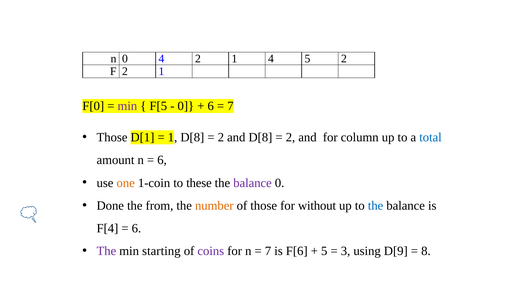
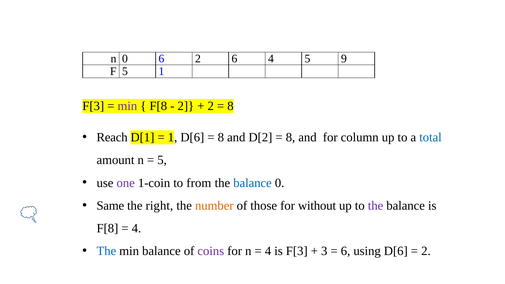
0 4: 4 -> 6
1 at (234, 59): 1 -> 6
5 2: 2 -> 9
F 2: 2 -> 5
F[0 at (93, 106): F[0 -> F[3
F[5 at (158, 106): F[5 -> F[8
0 at (186, 106): 0 -> 2
6 at (211, 106): 6 -> 2
7 at (230, 106): 7 -> 8
Those at (112, 137): Those -> Reach
1 D[8: D[8 -> D[6
2 at (221, 137): 2 -> 8
and D[8: D[8 -> D[2
2 at (290, 137): 2 -> 8
6 at (162, 160): 6 -> 5
one colour: orange -> purple
these: these -> from
balance at (253, 183) colour: purple -> blue
Done: Done -> Same
from: from -> right
the at (376, 206) colour: blue -> purple
F[4 at (107, 228): F[4 -> F[8
6 at (136, 228): 6 -> 4
The at (106, 251) colour: purple -> blue
min starting: starting -> balance
7 at (268, 251): 7 -> 4
is F[6: F[6 -> F[3
5 at (324, 251): 5 -> 3
3 at (346, 251): 3 -> 6
using D[9: D[9 -> D[6
8 at (426, 251): 8 -> 2
